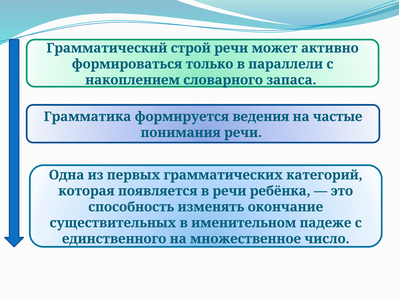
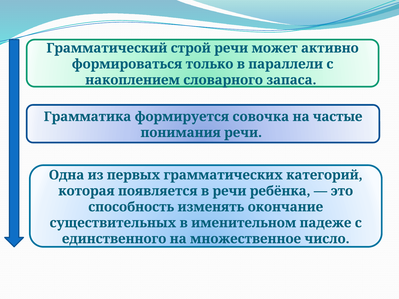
ведения: ведения -> совочка
